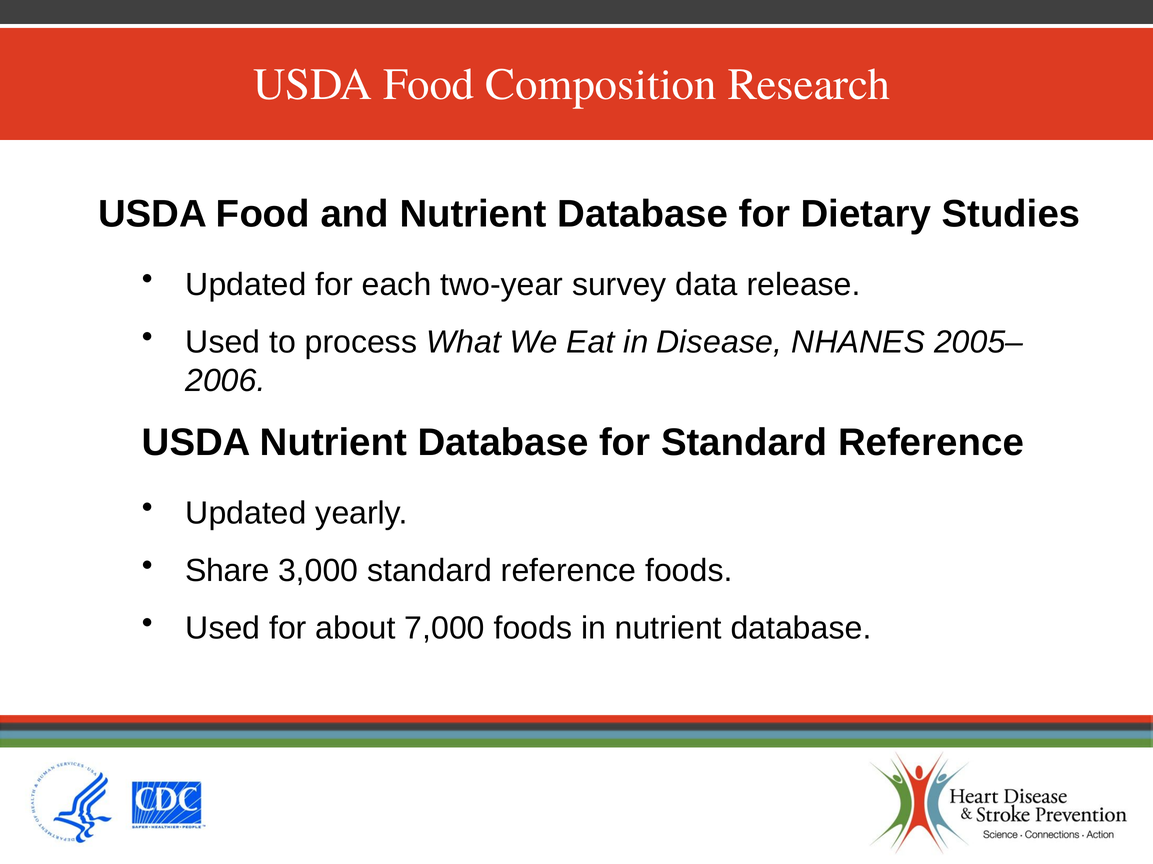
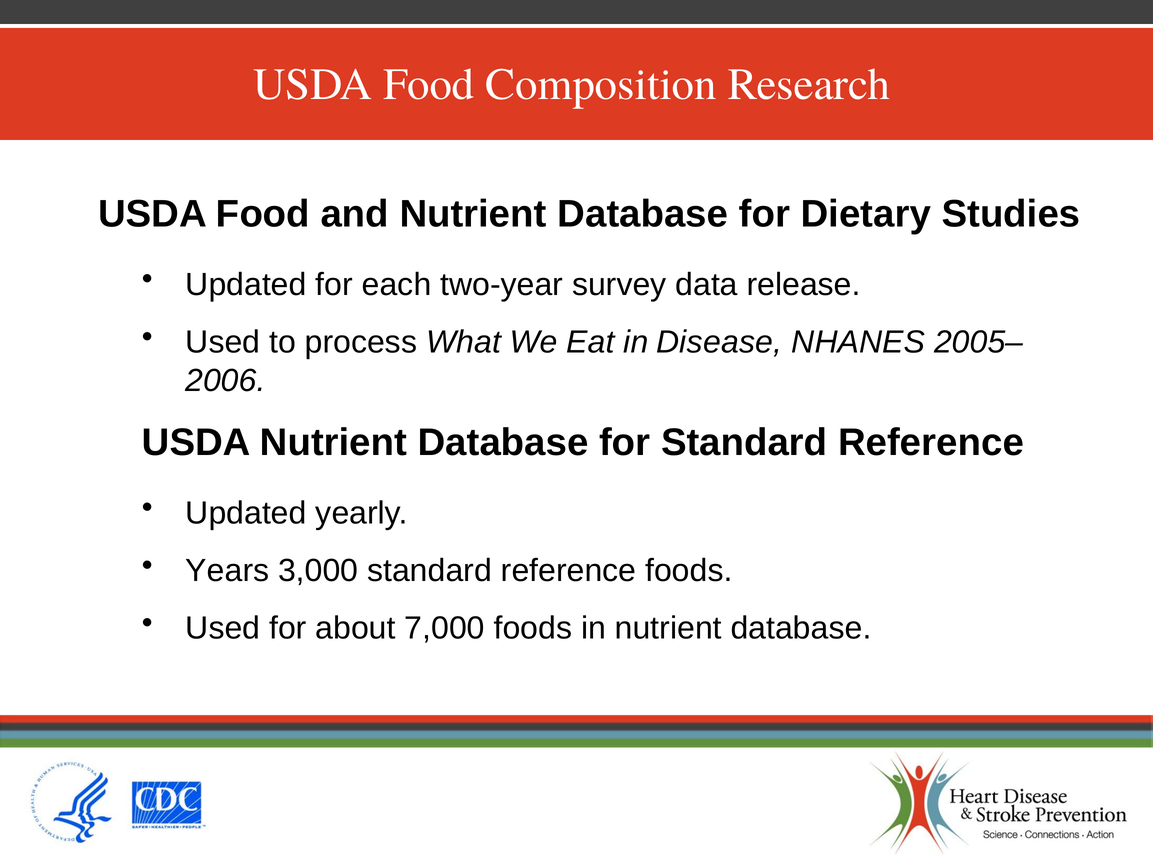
Share: Share -> Years
